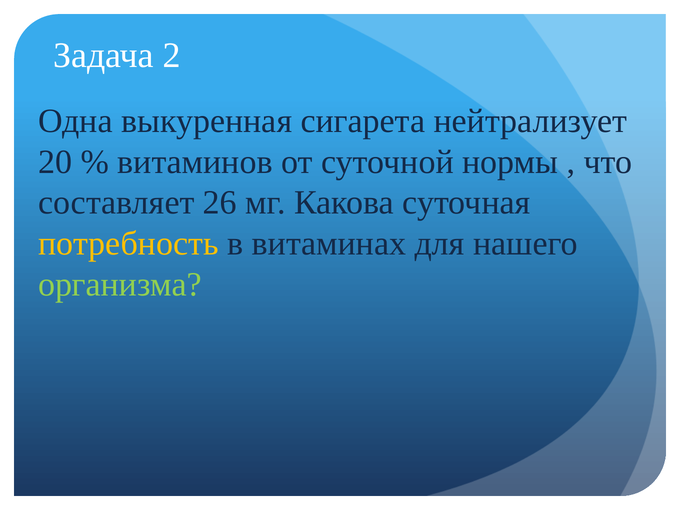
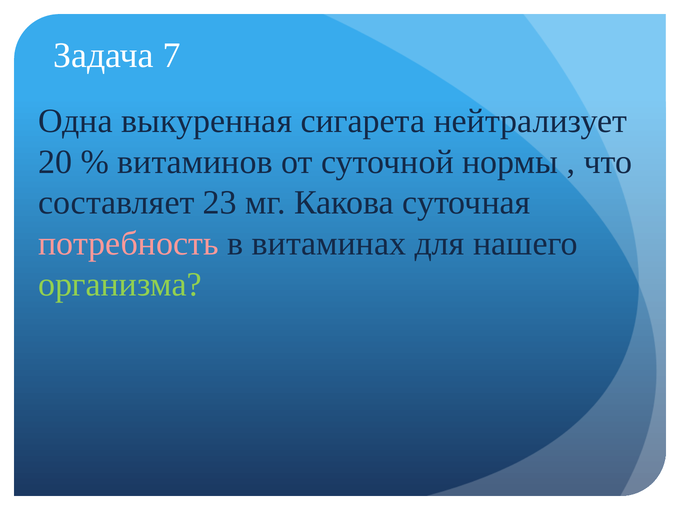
2: 2 -> 7
26: 26 -> 23
потребность colour: yellow -> pink
